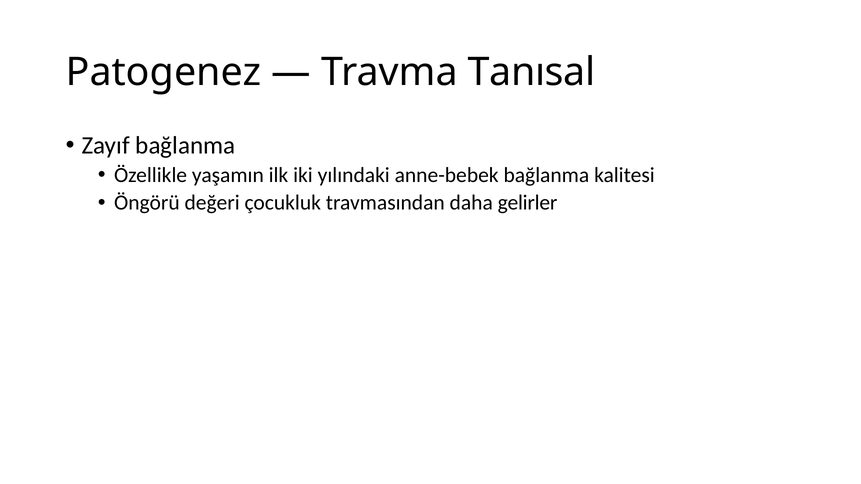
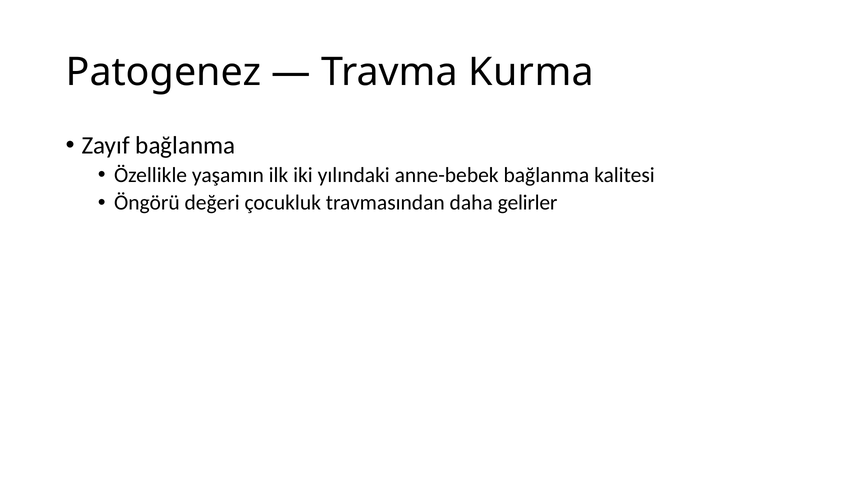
Tanısal: Tanısal -> Kurma
